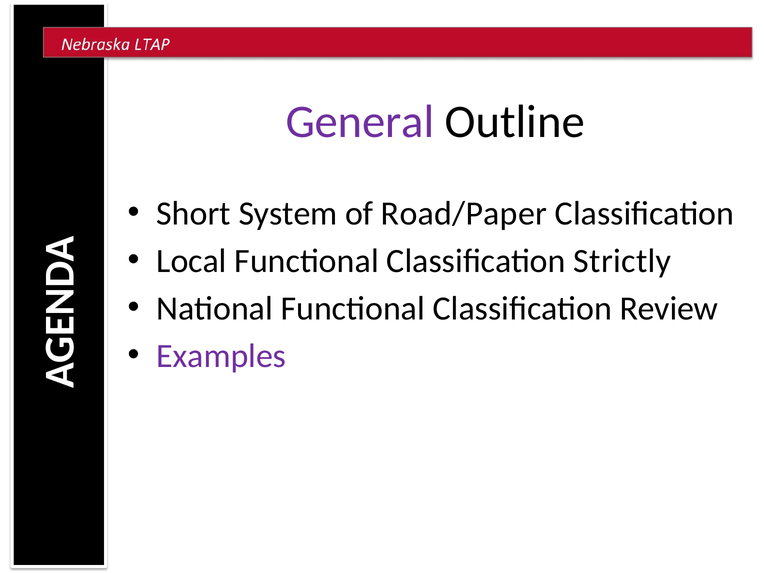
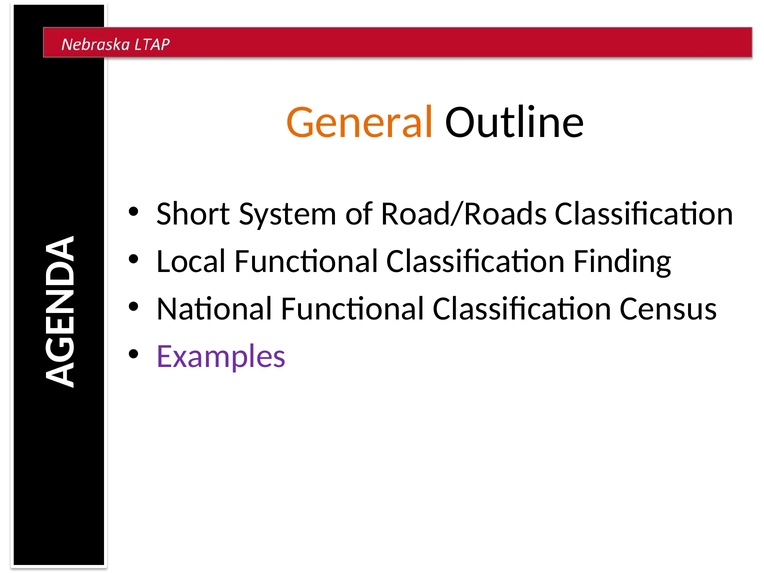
General colour: purple -> orange
Road/Paper: Road/Paper -> Road/Roads
Strictly: Strictly -> Finding
Review: Review -> Census
